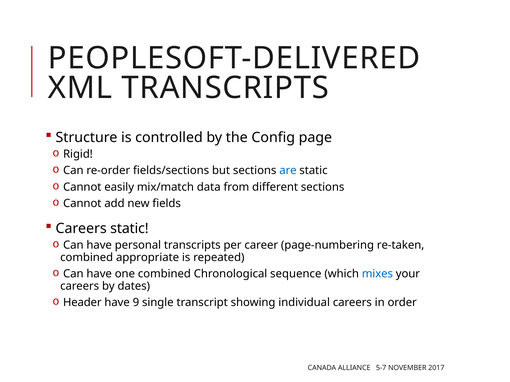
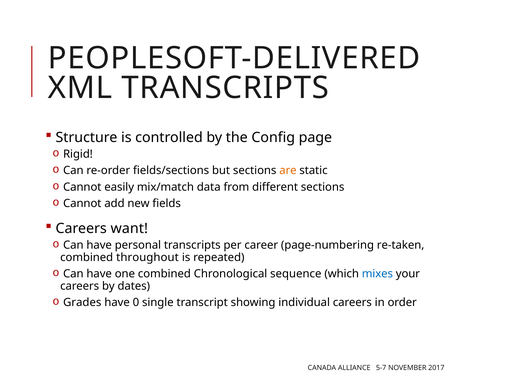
are colour: blue -> orange
Careers static: static -> want
appropriate: appropriate -> throughout
Header: Header -> Grades
9: 9 -> 0
